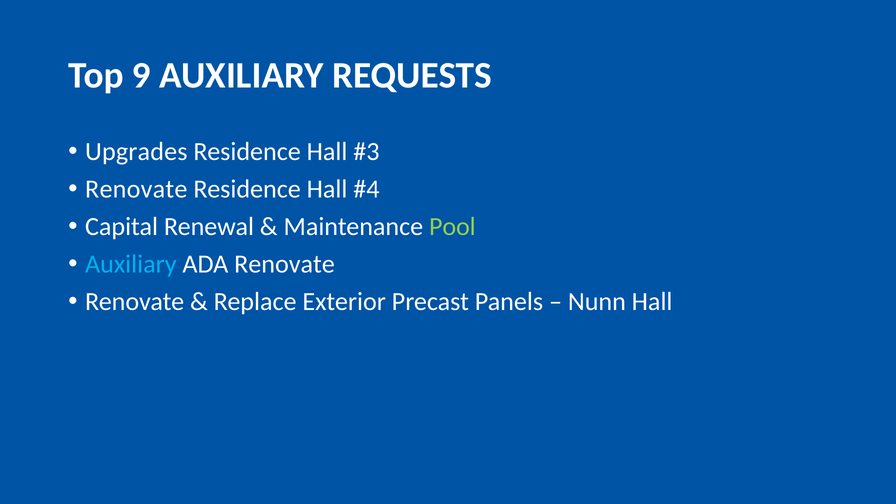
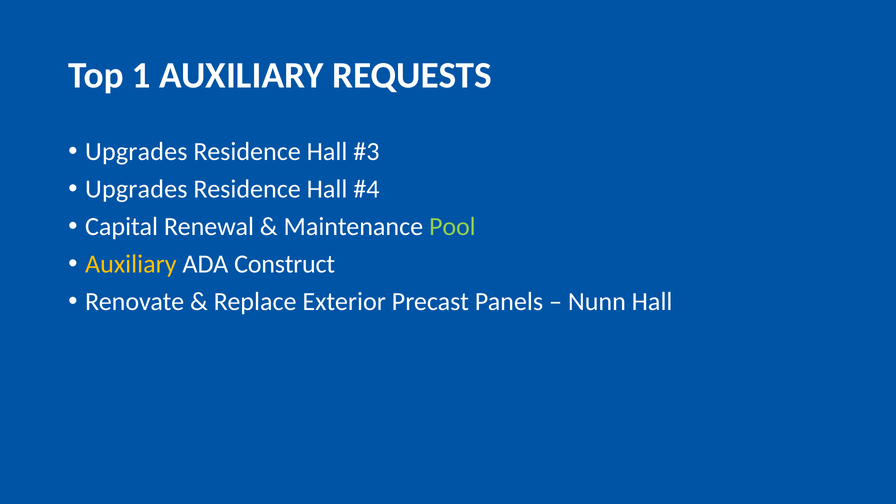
9: 9 -> 1
Renovate at (136, 189): Renovate -> Upgrades
Auxiliary at (131, 264) colour: light blue -> yellow
ADA Renovate: Renovate -> Construct
